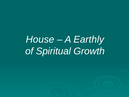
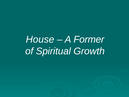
Earthly: Earthly -> Former
